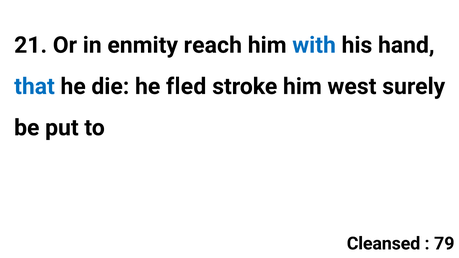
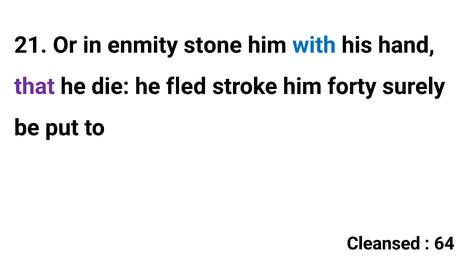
reach: reach -> stone
that colour: blue -> purple
west: west -> forty
79: 79 -> 64
